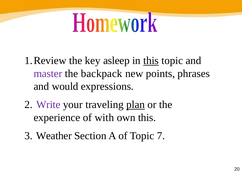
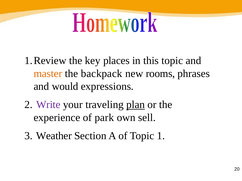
asleep: asleep -> places
this at (151, 61) underline: present -> none
master colour: purple -> orange
points: points -> rooms
with: with -> park
own this: this -> sell
7: 7 -> 1
